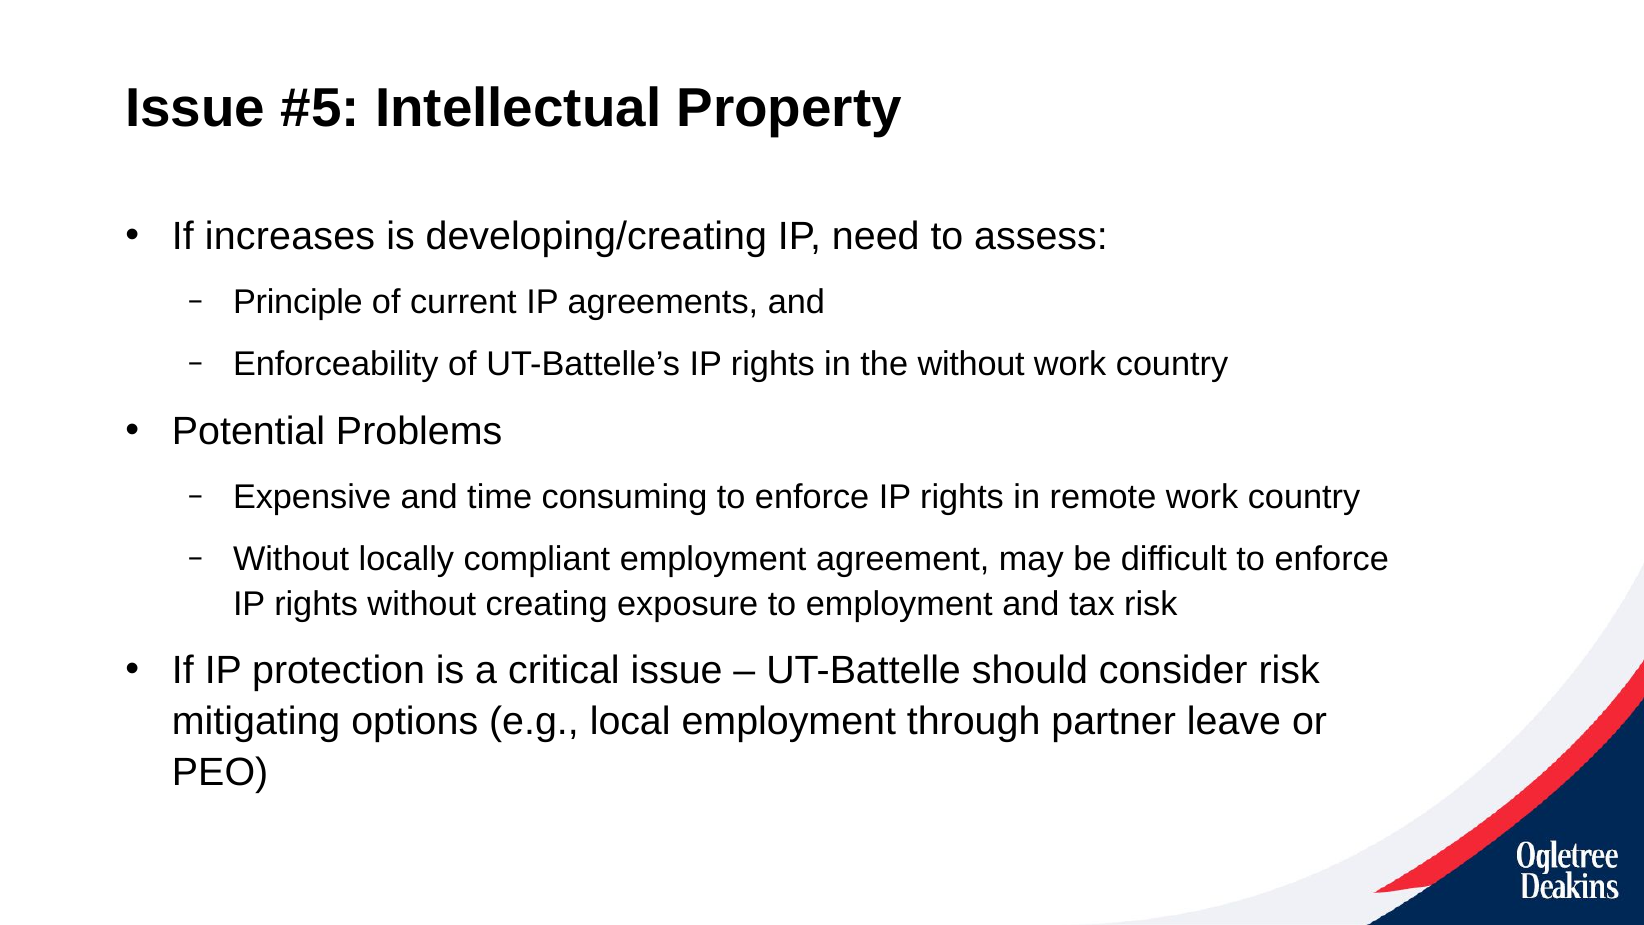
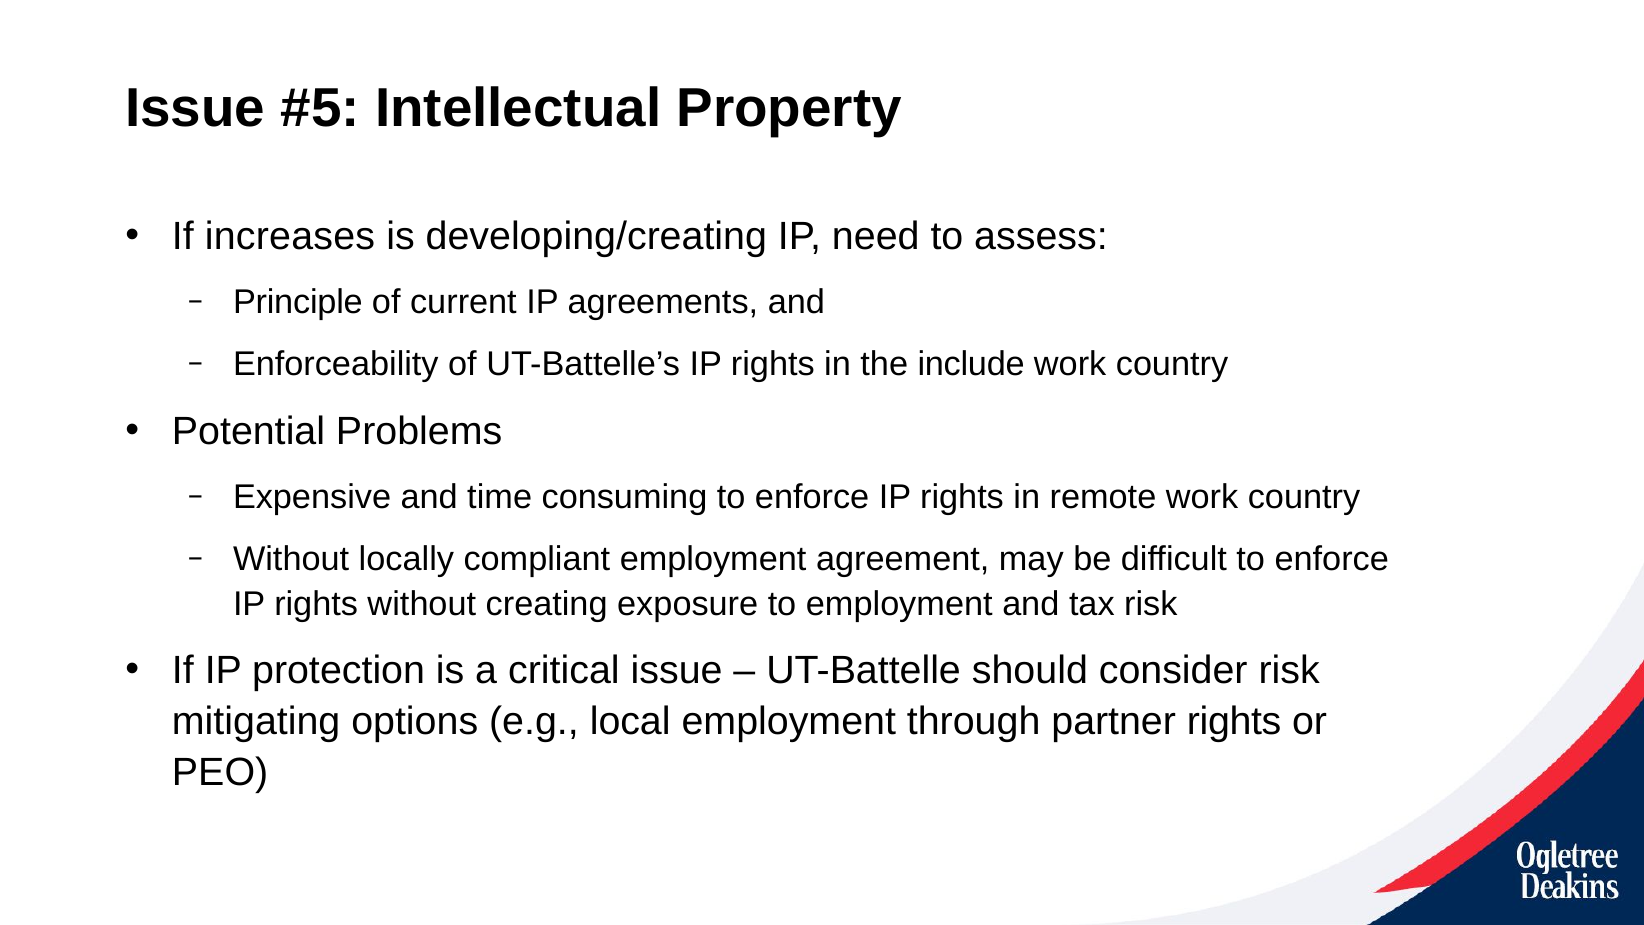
the without: without -> include
partner leave: leave -> rights
